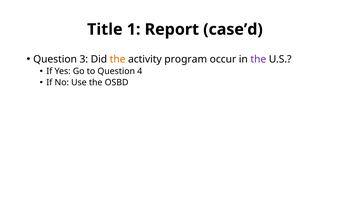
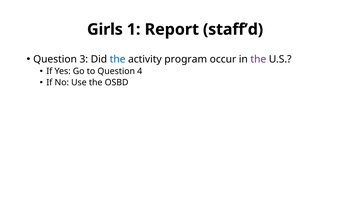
Title: Title -> Girls
case’d: case’d -> staff’d
the at (118, 59) colour: orange -> blue
